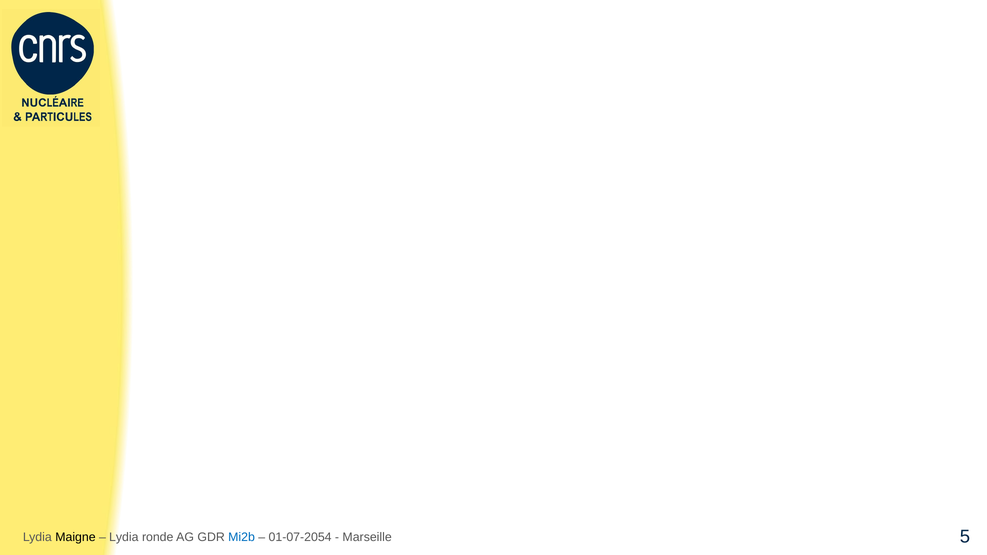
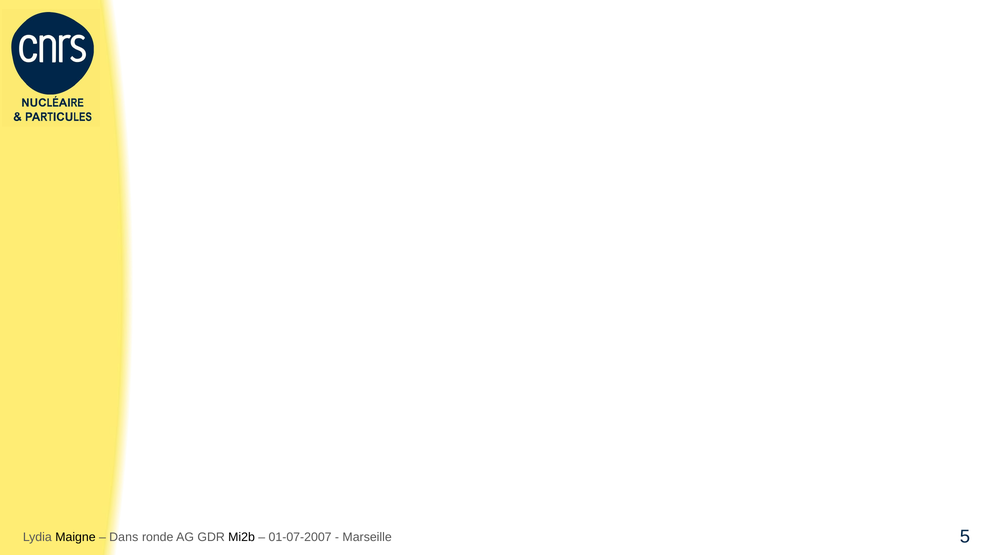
Lydia at (124, 538): Lydia -> Dans
Mi2b colour: blue -> black
01-07-2054: 01-07-2054 -> 01-07-2007
